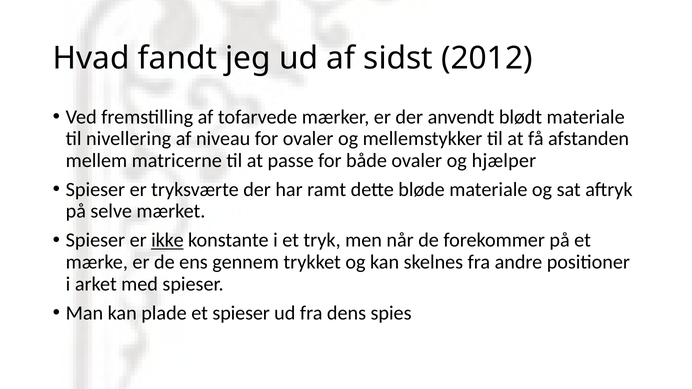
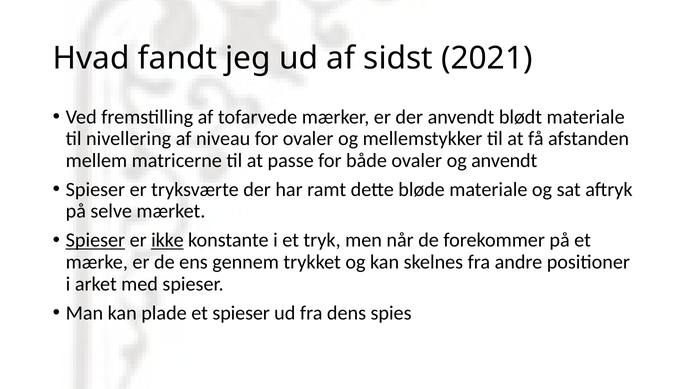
2012: 2012 -> 2021
og hjælper: hjælper -> anvendt
Spieser at (95, 240) underline: none -> present
